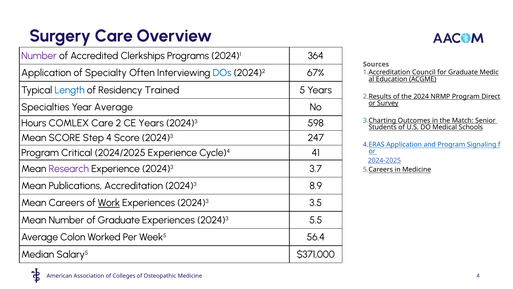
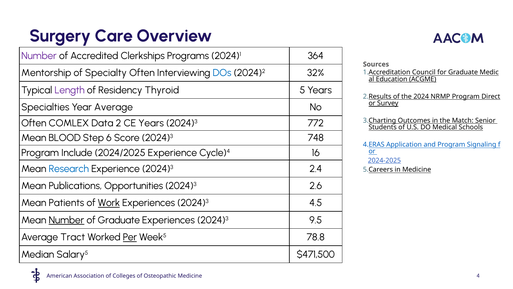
Application at (46, 73): Application -> Mentorship
67%: 67% -> 32%
Length colour: blue -> purple
Trained: Trained -> Thyroid
Hours at (34, 123): Hours -> Often
COMLEX Care: Care -> Data
598: 598 -> 772
Mean SCORE: SCORE -> BLOOD
Step 4: 4 -> 6
247: 247 -> 748
Critical: Critical -> Include
41: 41 -> 16
Research colour: purple -> blue
3.7: 3.7 -> 2.4
Accreditation: Accreditation -> Opportunities
8.9: 8.9 -> 2.6
Careers: Careers -> Patients
3.5: 3.5 -> 4.5
Number at (66, 220) underline: none -> present
5.5: 5.5 -> 9.5
Colon: Colon -> Tract
Per underline: none -> present
56.4: 56.4 -> 78.8
$371,000: $371,000 -> $471,500
